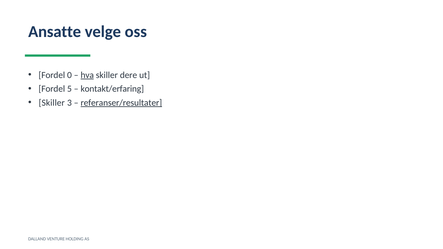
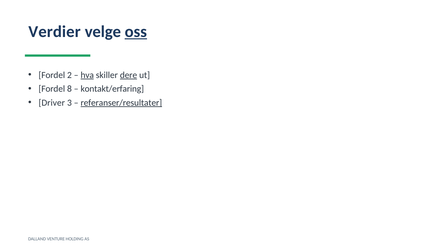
Ansatte: Ansatte -> Verdier
oss underline: none -> present
0: 0 -> 2
dere underline: none -> present
5: 5 -> 8
Skiller at (52, 103): Skiller -> Driver
